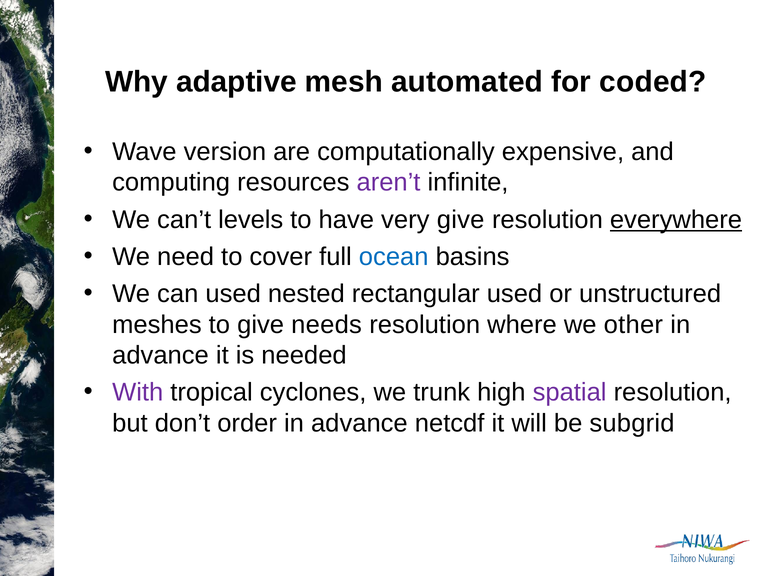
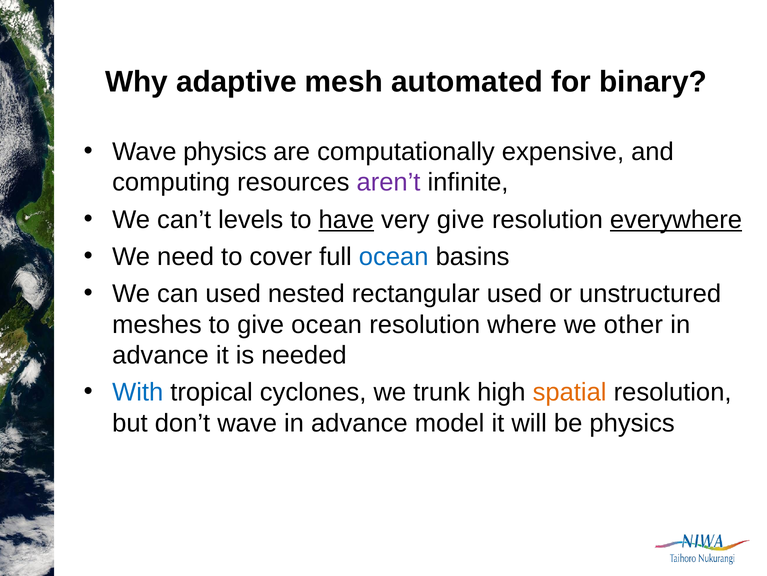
coded: coded -> binary
Wave version: version -> physics
have underline: none -> present
give needs: needs -> ocean
With colour: purple -> blue
spatial colour: purple -> orange
don’t order: order -> wave
netcdf: netcdf -> model
be subgrid: subgrid -> physics
